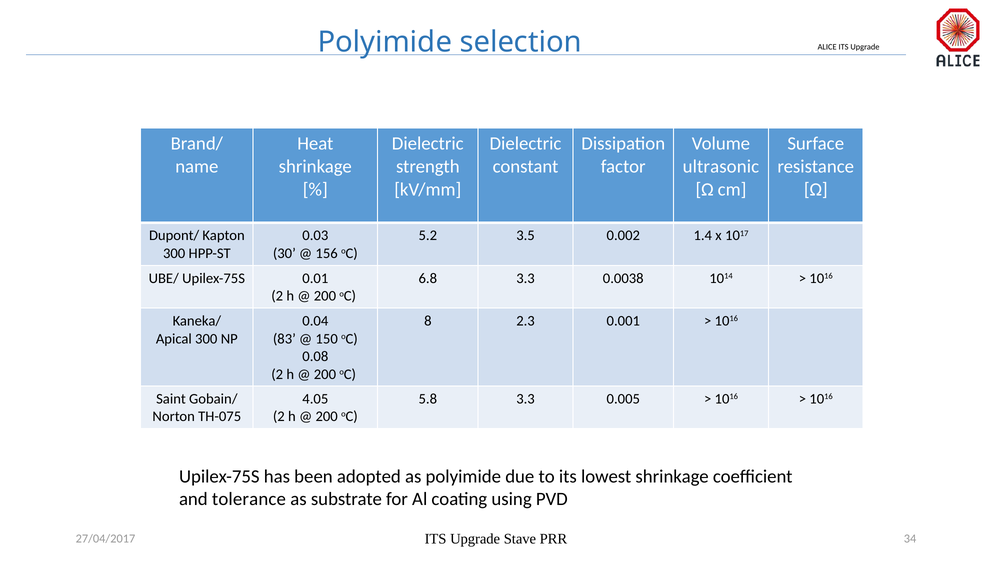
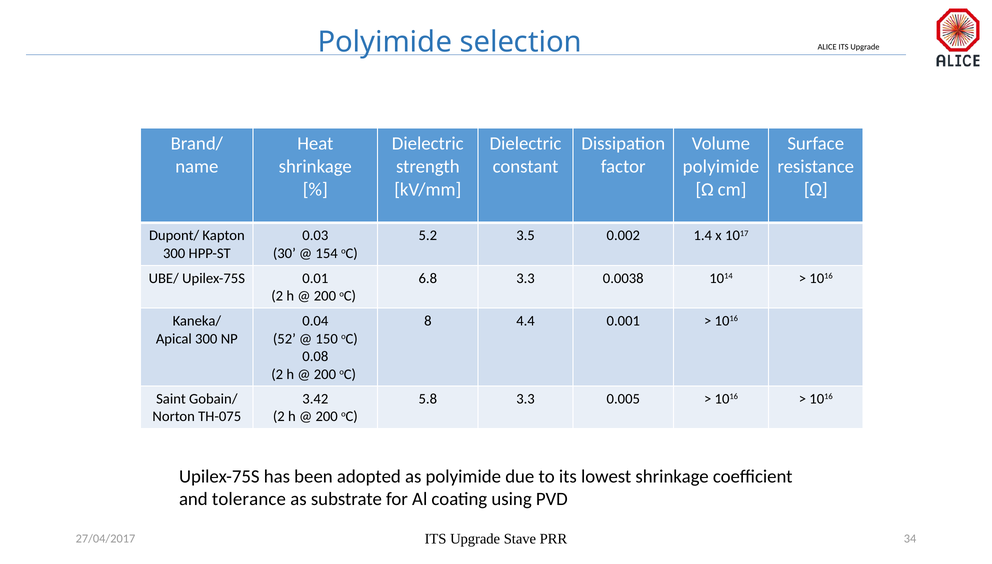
ultrasonic at (721, 166): ultrasonic -> polyimide
156: 156 -> 154
2.3: 2.3 -> 4.4
83: 83 -> 52
4.05: 4.05 -> 3.42
